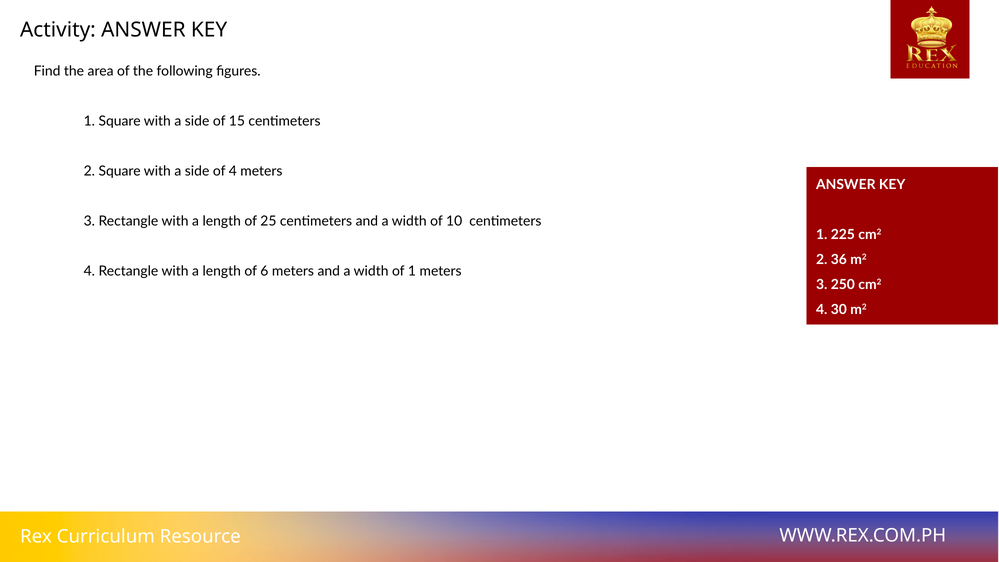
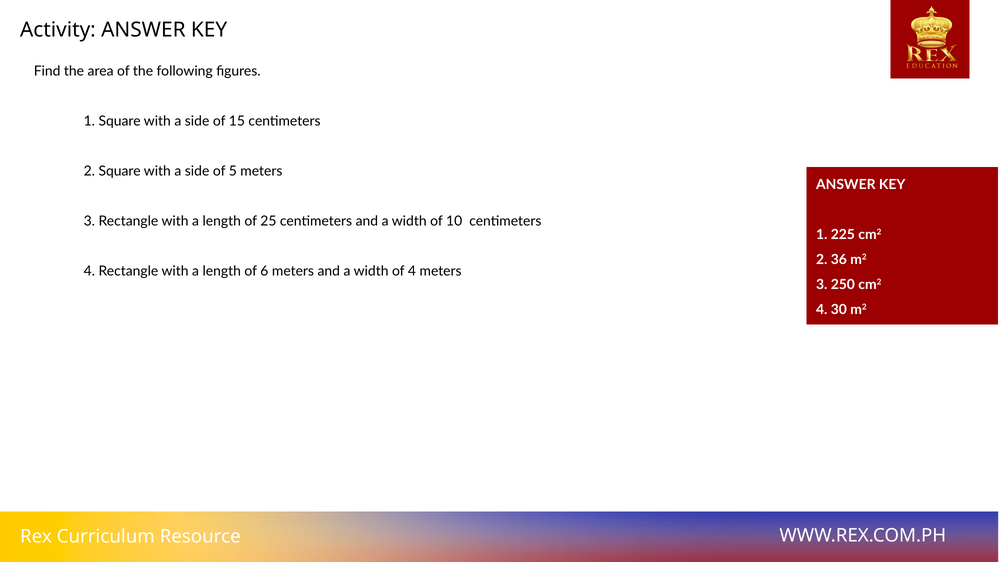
of 4: 4 -> 5
of 1: 1 -> 4
